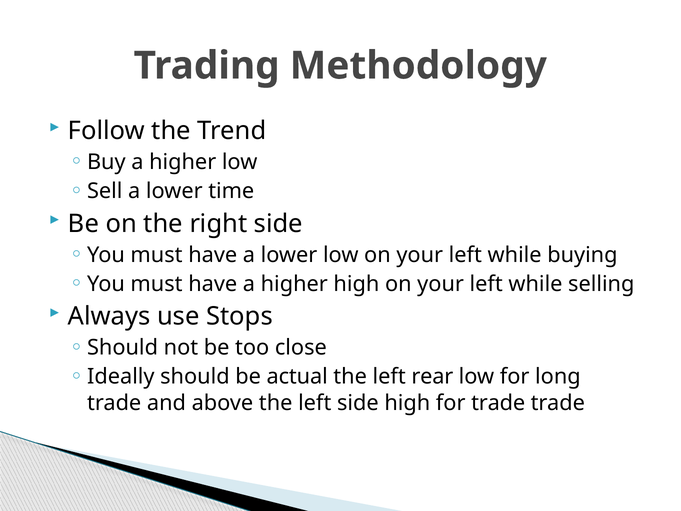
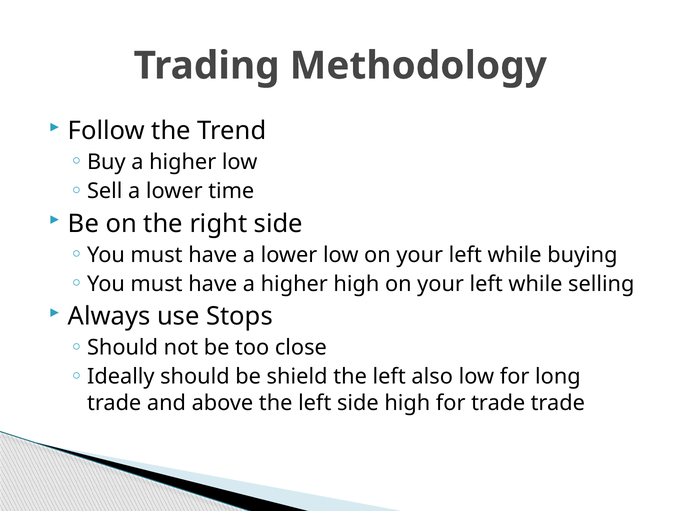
actual: actual -> shield
rear: rear -> also
